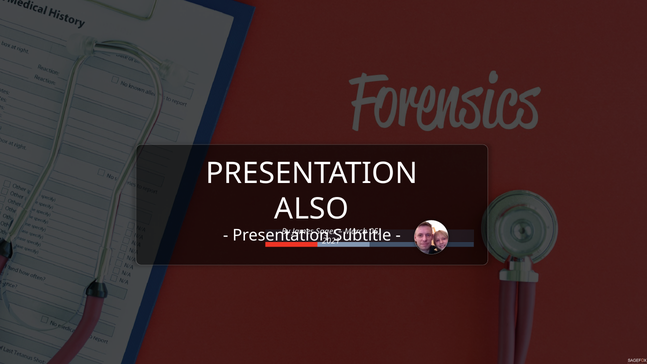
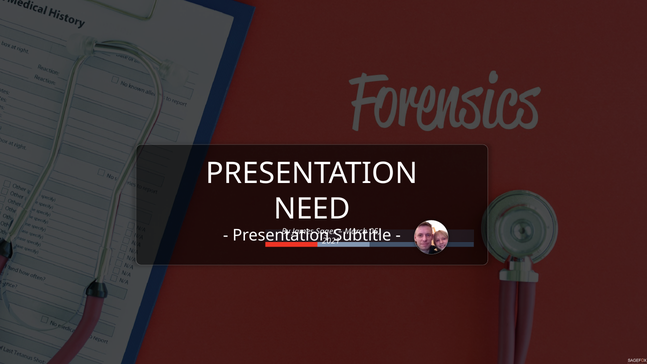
ALSO: ALSO -> NEED
